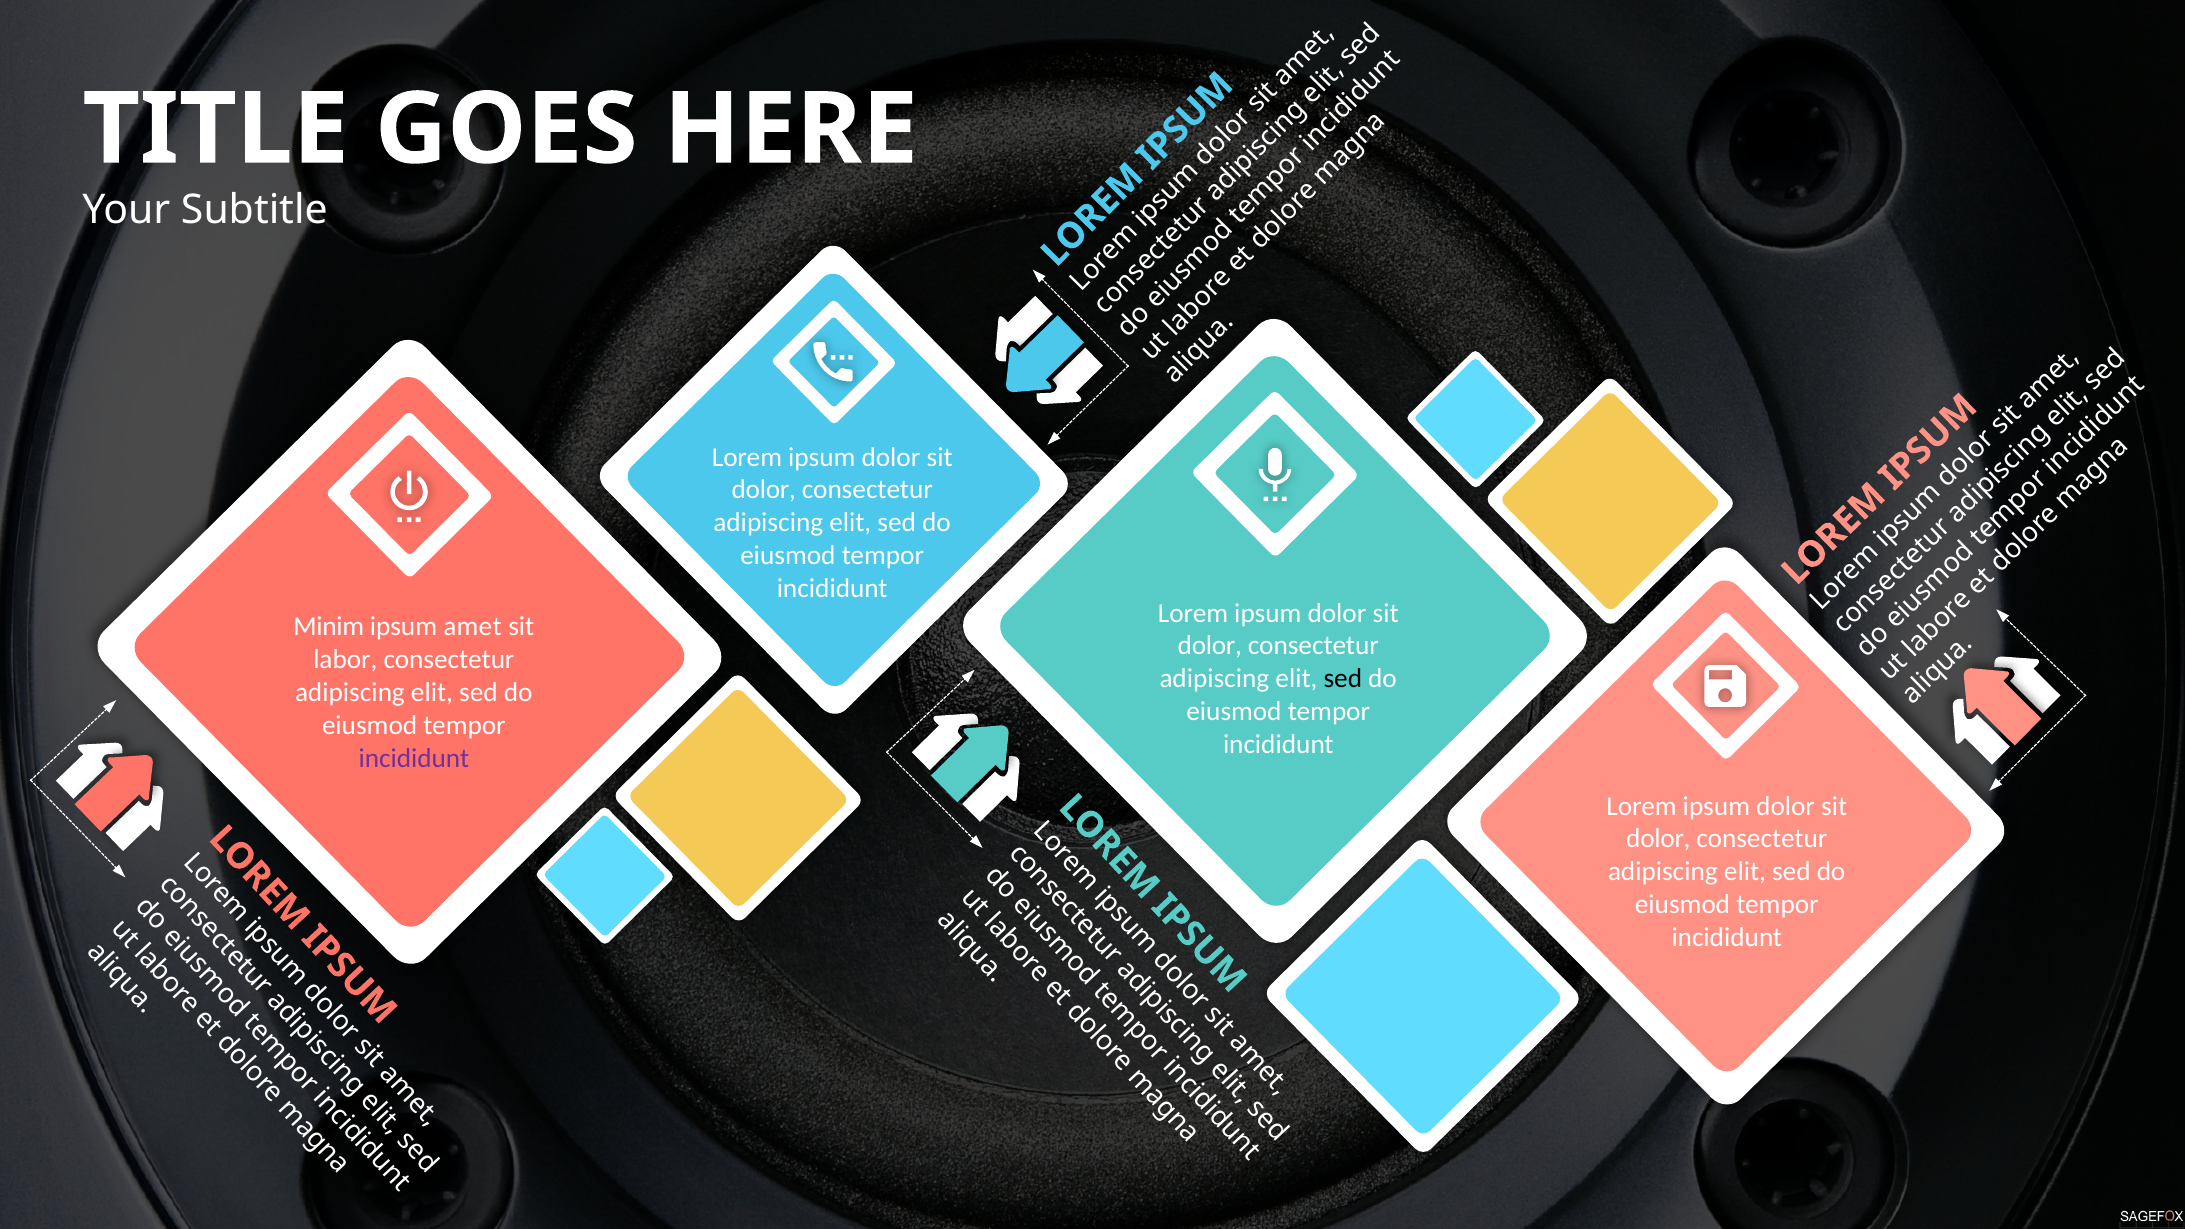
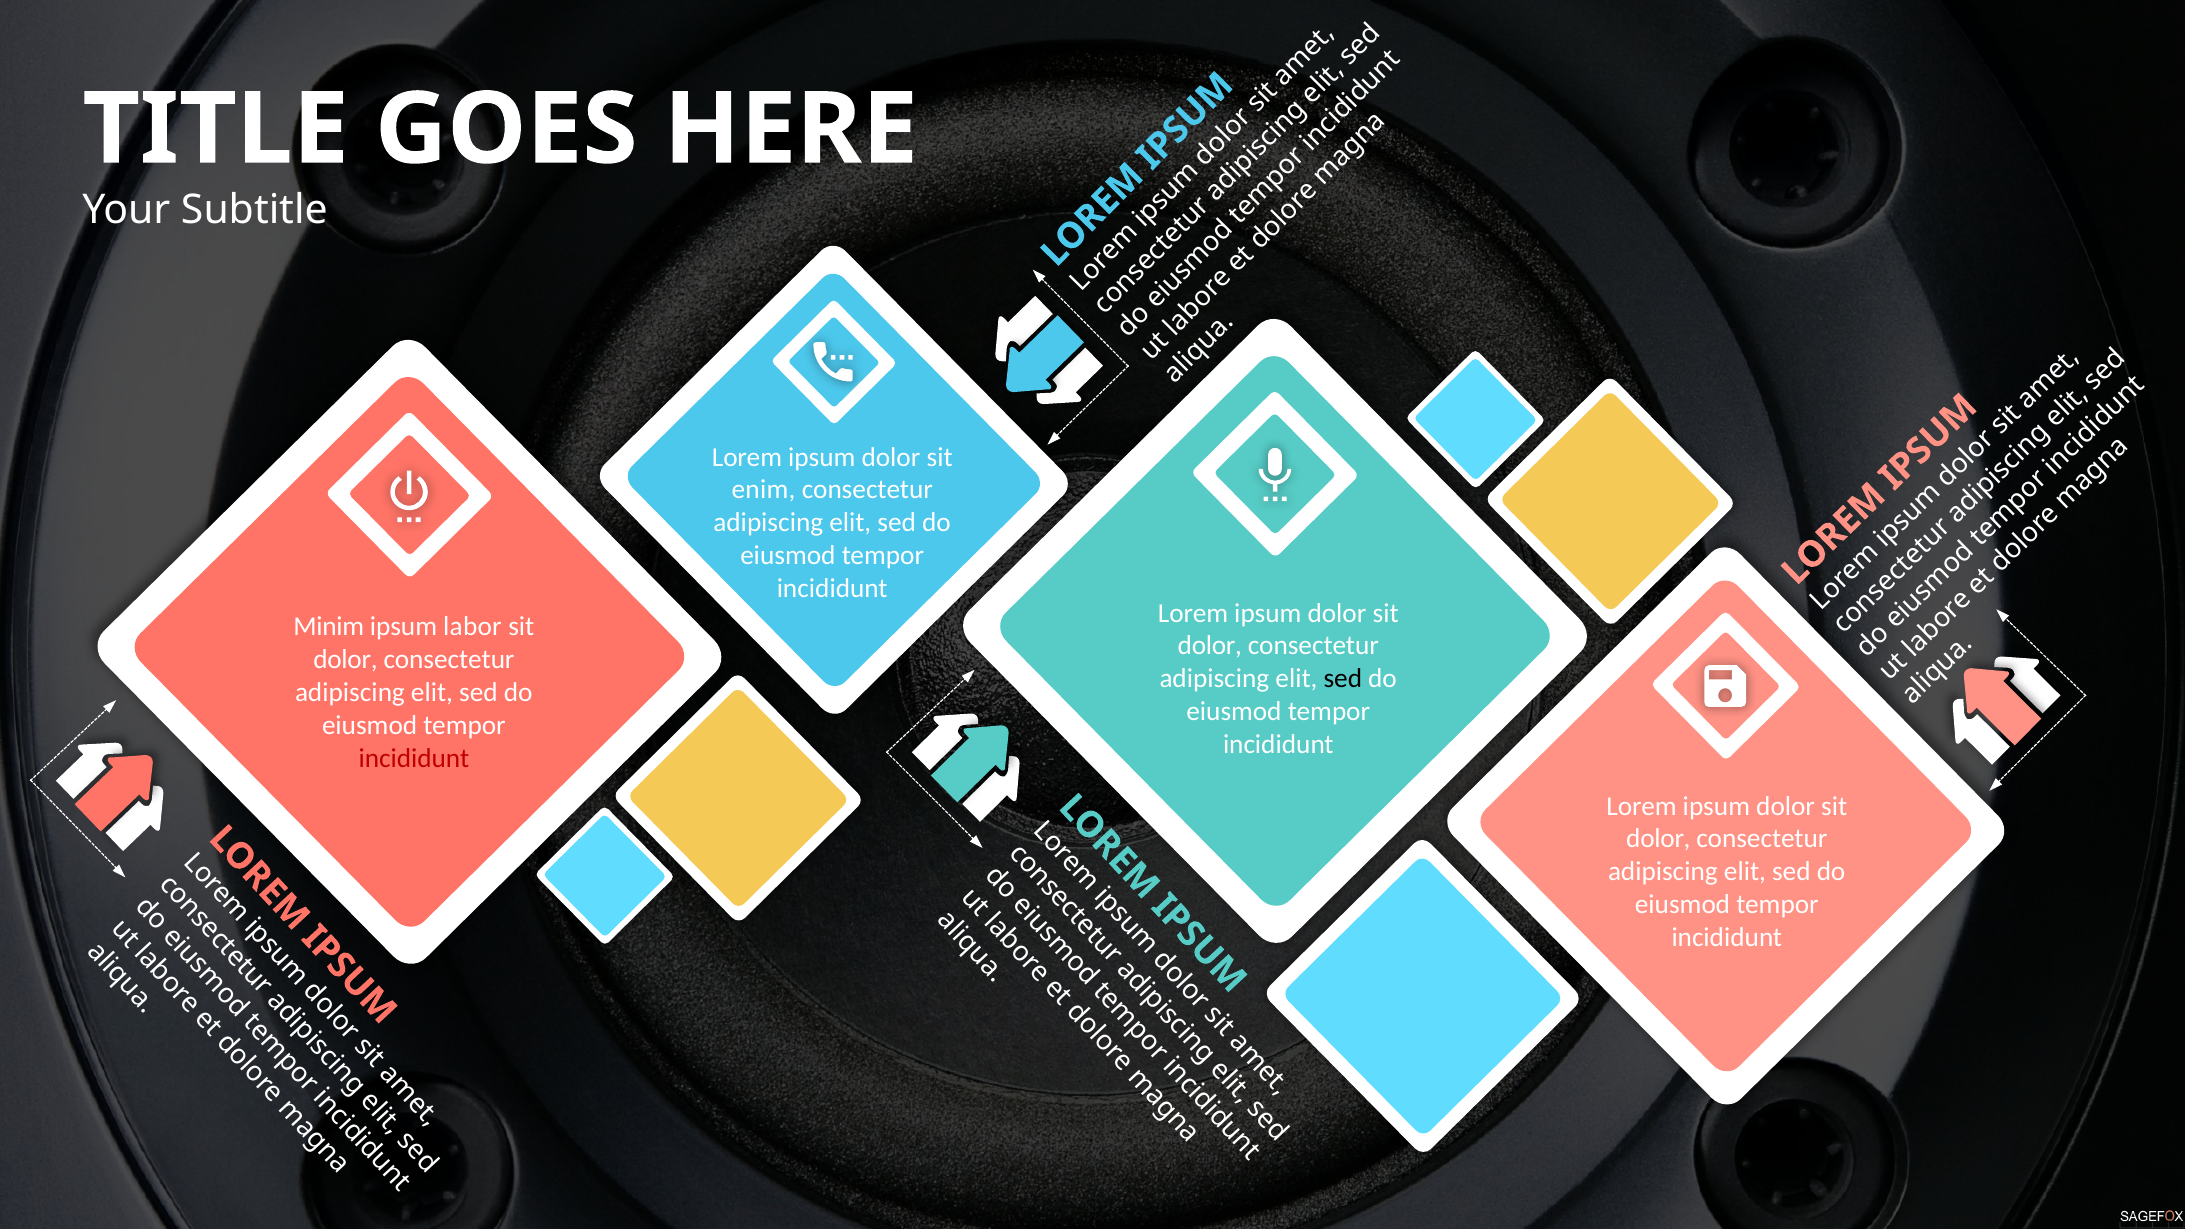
dolor at (764, 490): dolor -> enim
amet: amet -> labor
labor at (345, 660): labor -> dolor
incididunt at (414, 758) colour: purple -> red
